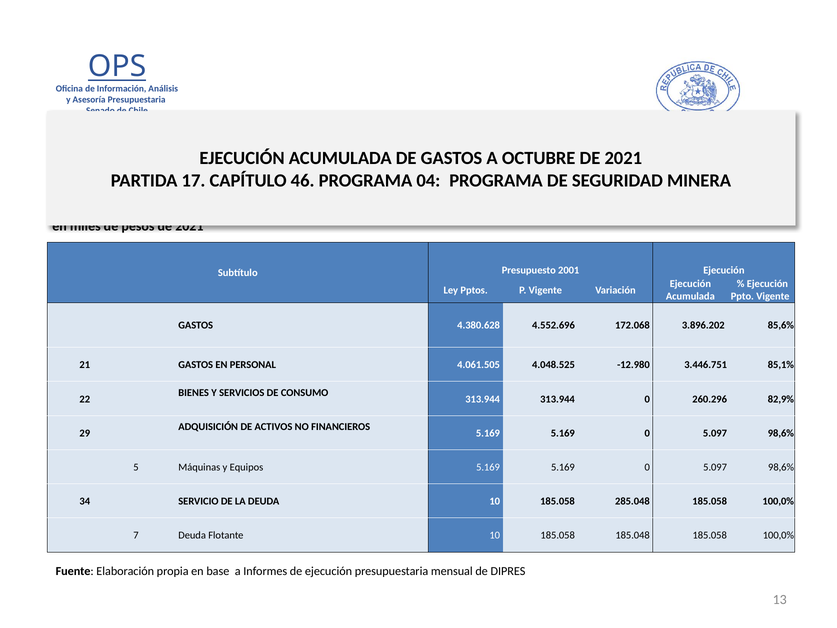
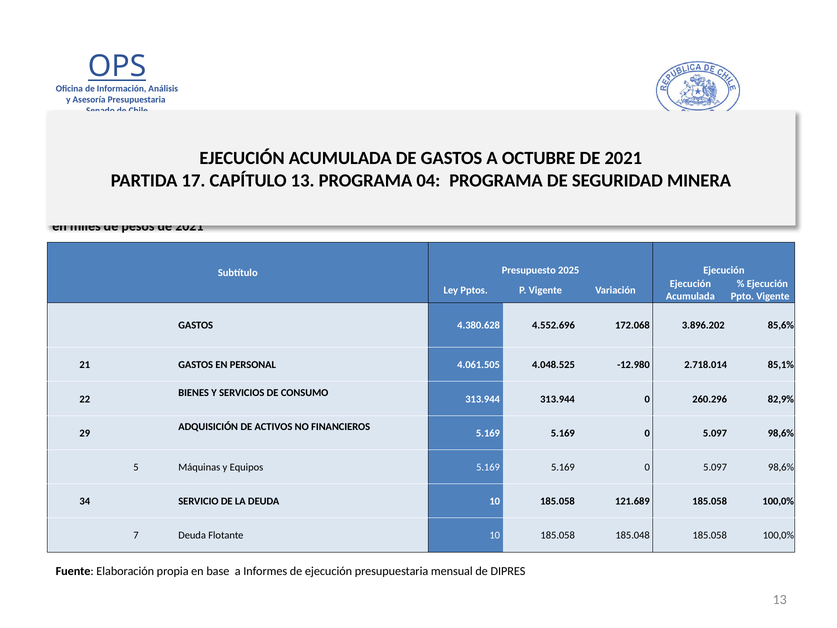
CAPÍTULO 46: 46 -> 13
2001: 2001 -> 2025
3.446.751: 3.446.751 -> 2.718.014
285.048: 285.048 -> 121.689
